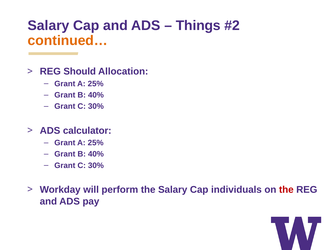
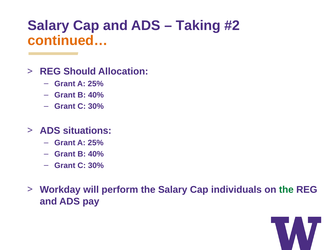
Things: Things -> Taking
calculator: calculator -> situations
the at (286, 189) colour: red -> green
